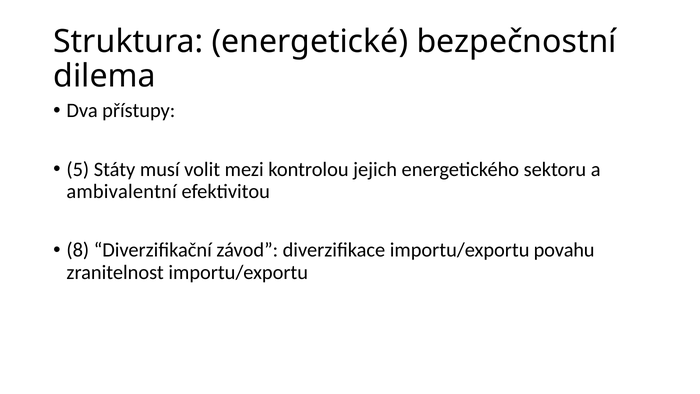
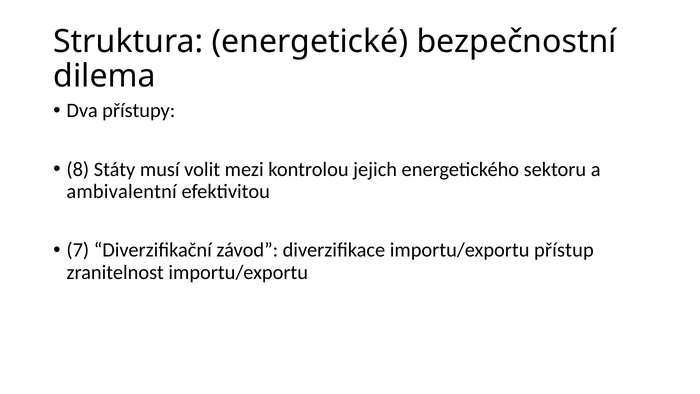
5: 5 -> 8
8: 8 -> 7
povahu: povahu -> přístup
